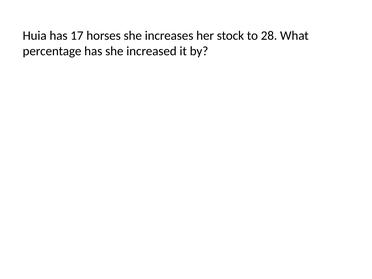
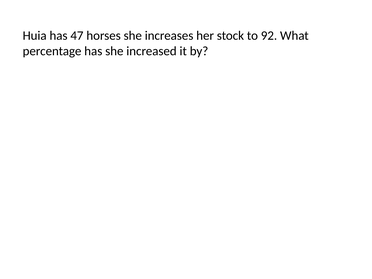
17: 17 -> 47
28: 28 -> 92
